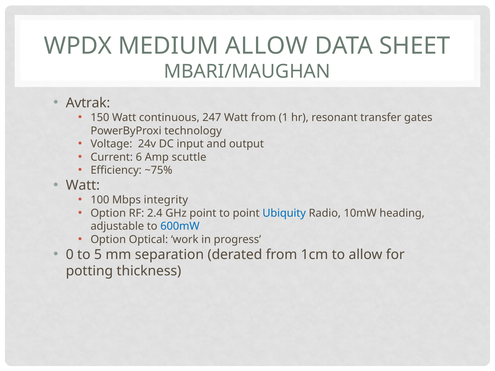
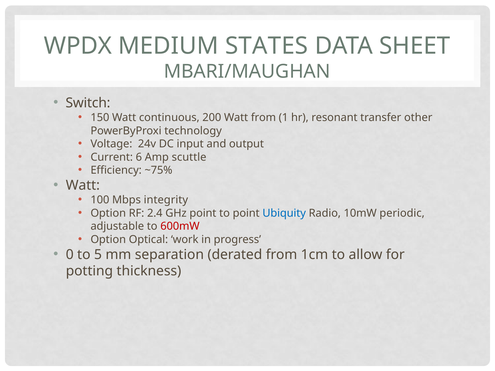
MEDIUM ALLOW: ALLOW -> STATES
Avtrak: Avtrak -> Switch
247: 247 -> 200
gates: gates -> other
heading: heading -> periodic
600mW colour: blue -> red
